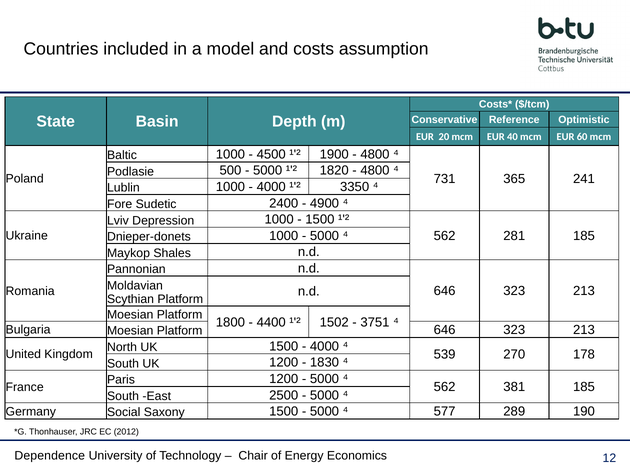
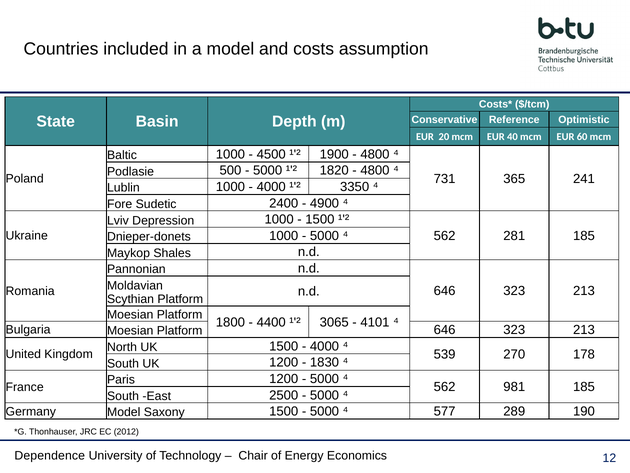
1502: 1502 -> 3065
3751: 3751 -> 4101
381: 381 -> 981
Germany Social: Social -> Model
